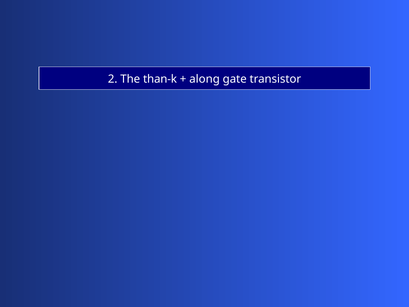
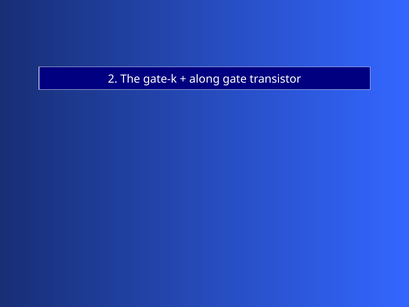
than-k: than-k -> gate-k
